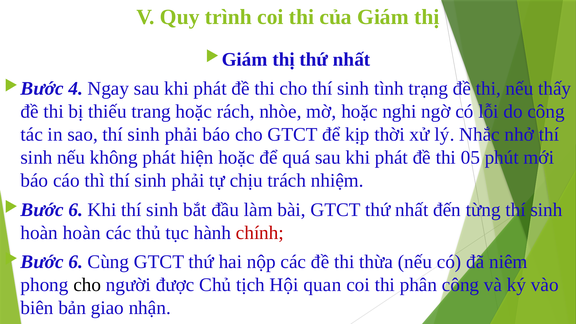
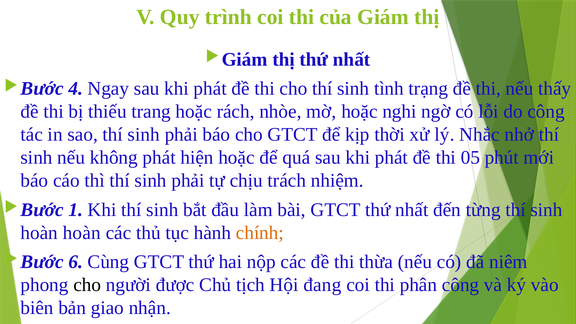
6 at (76, 210): 6 -> 1
chính colour: red -> orange
quan: quan -> đang
